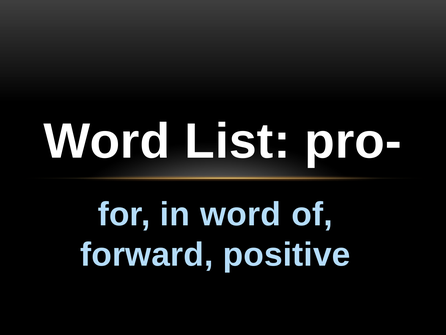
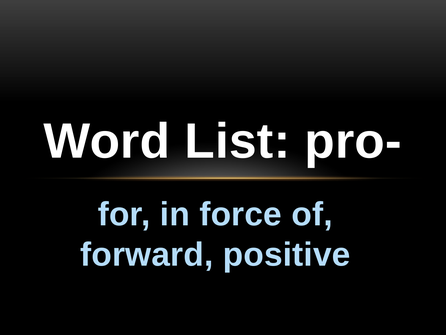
in word: word -> force
